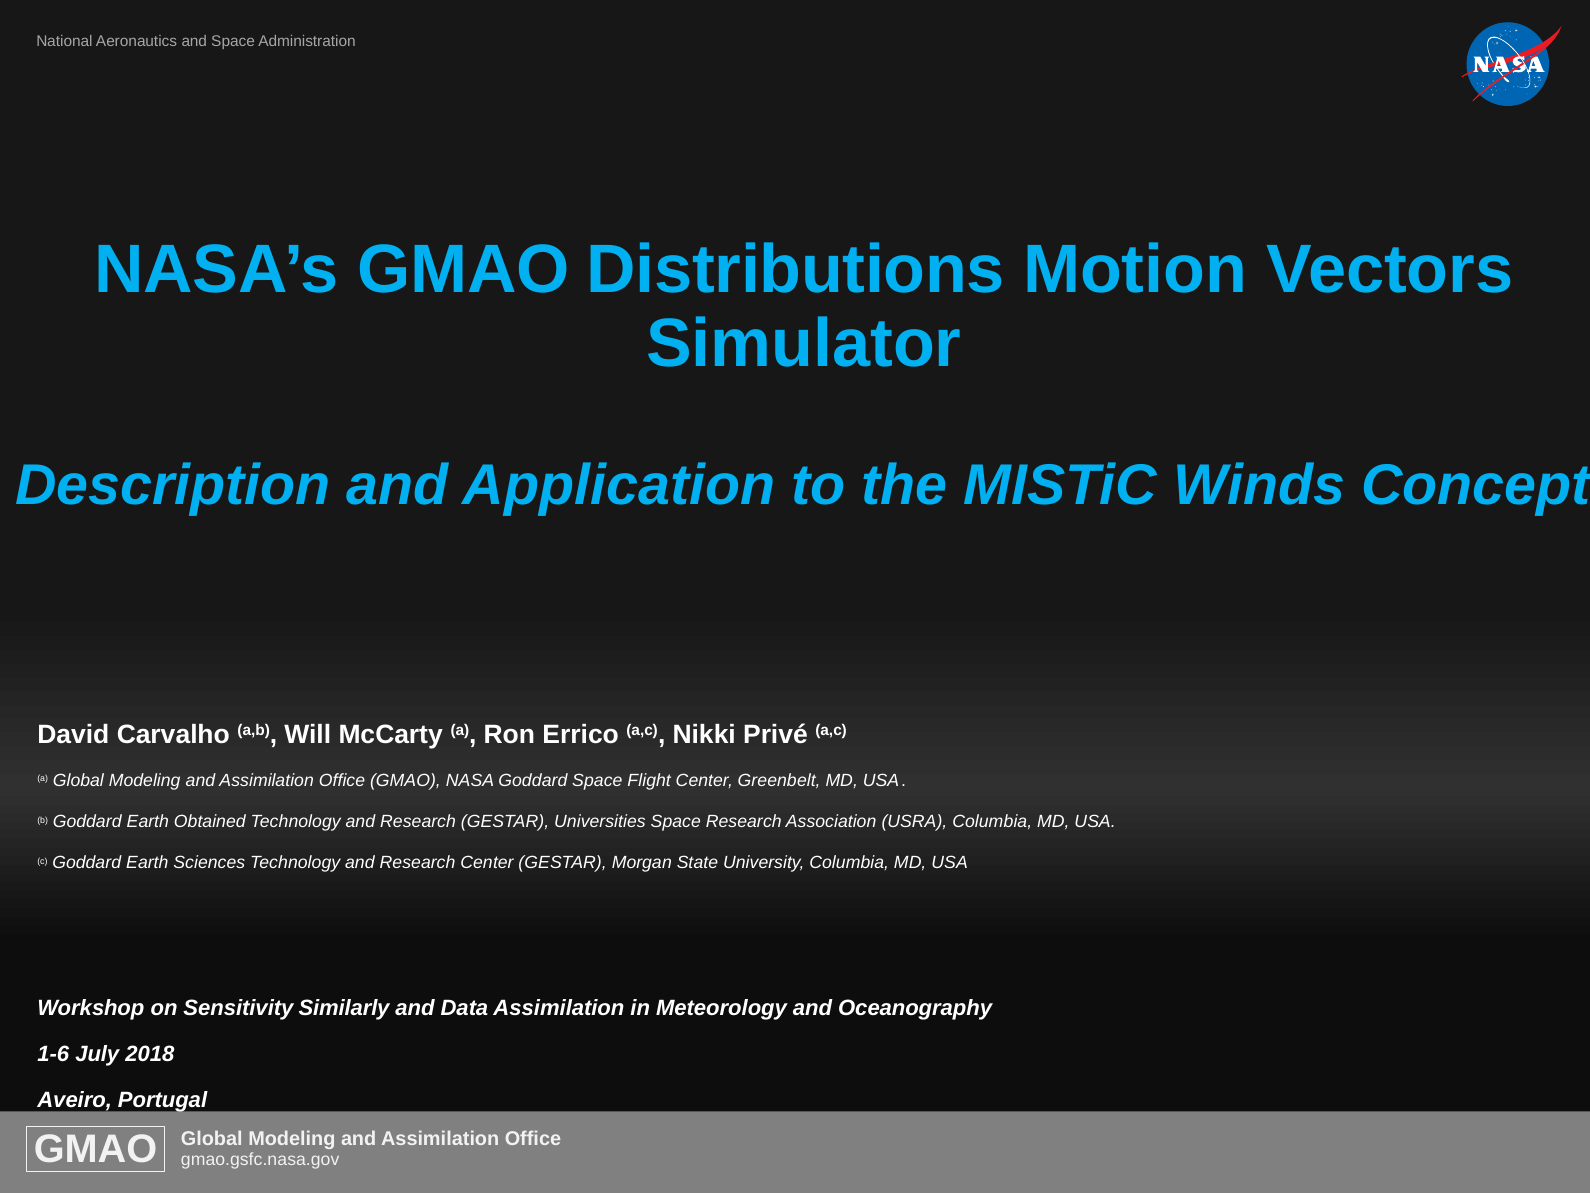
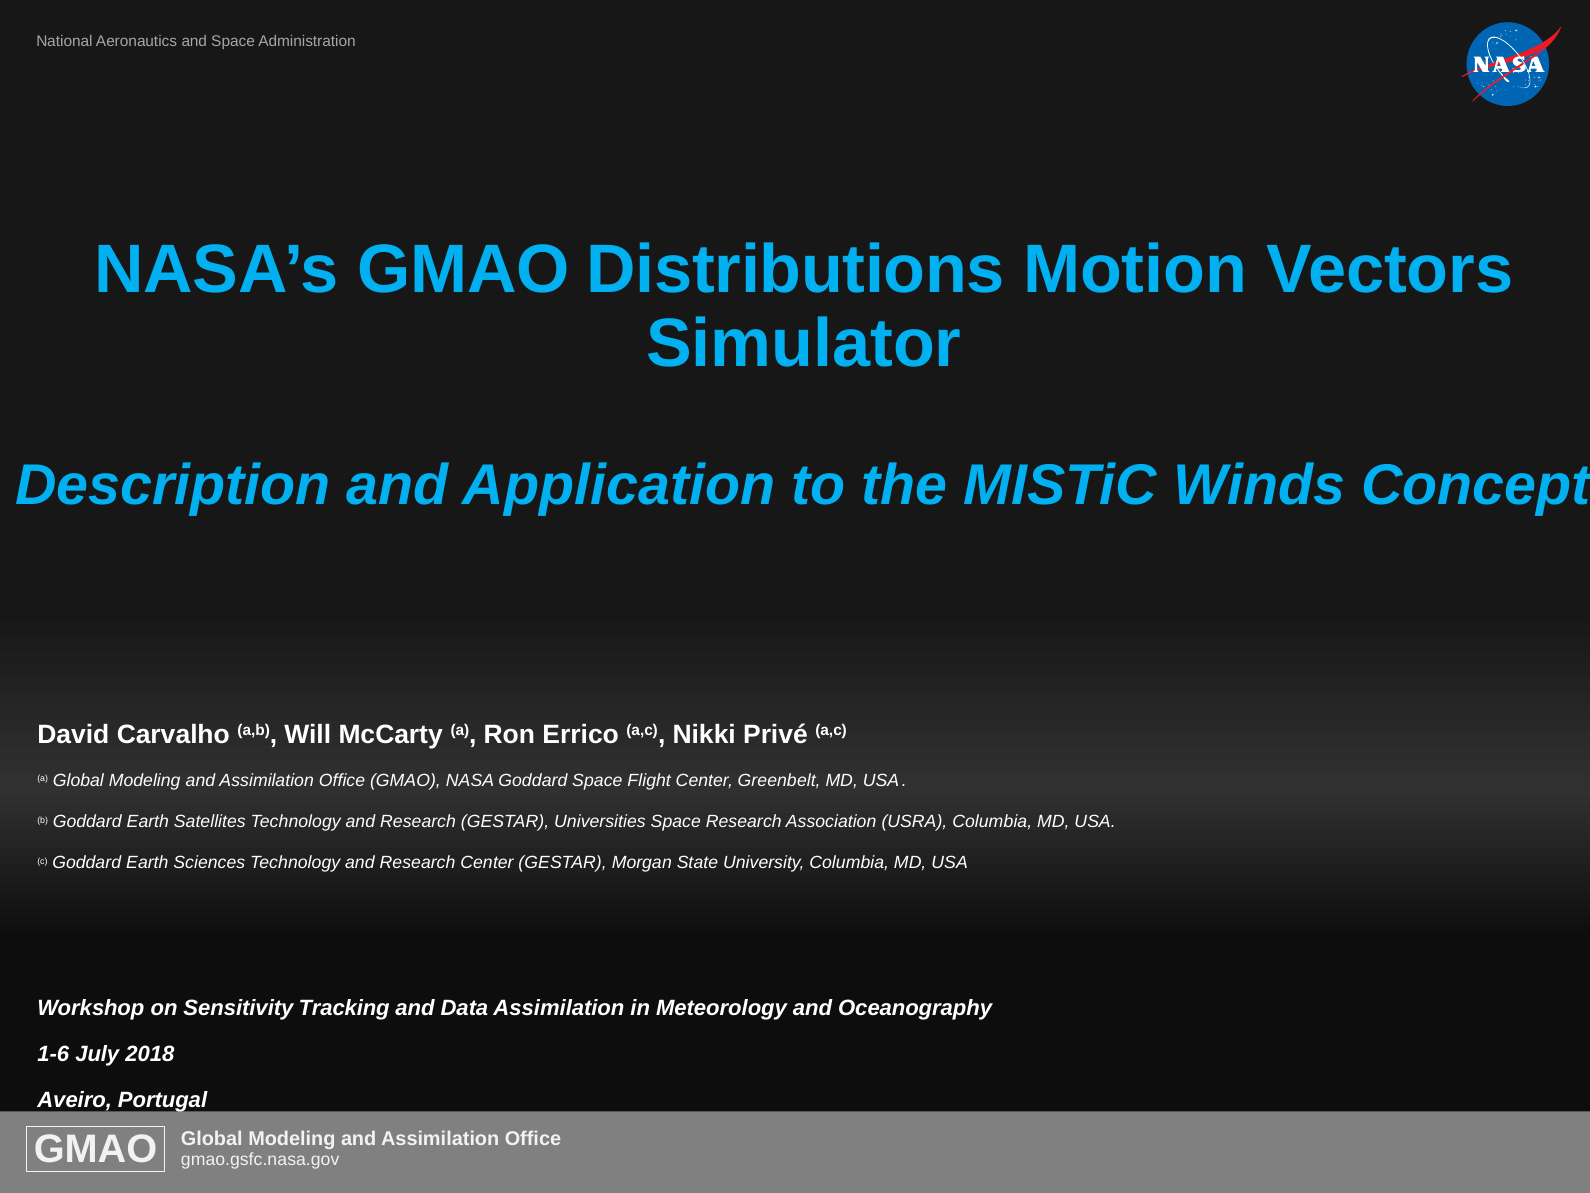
Obtained: Obtained -> Satellites
Similarly: Similarly -> Tracking
